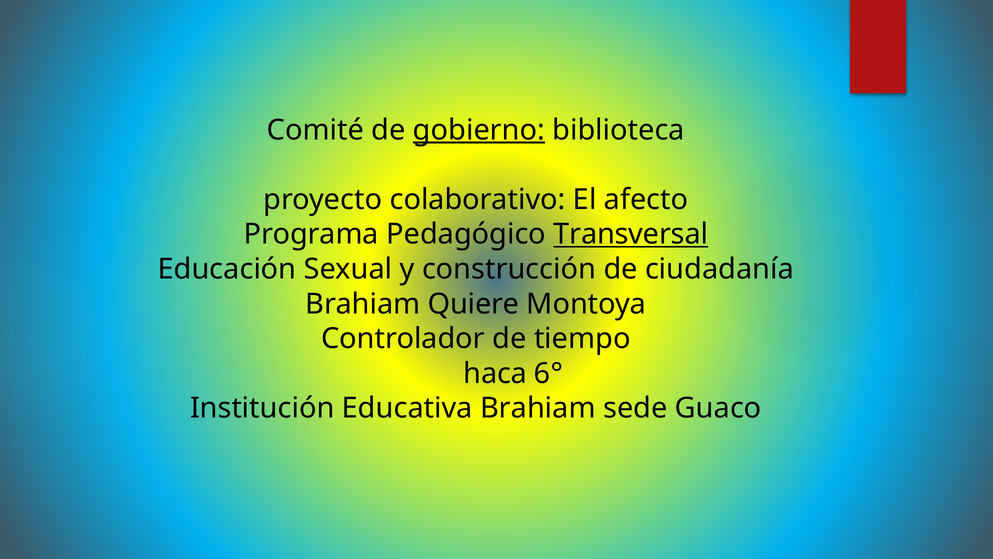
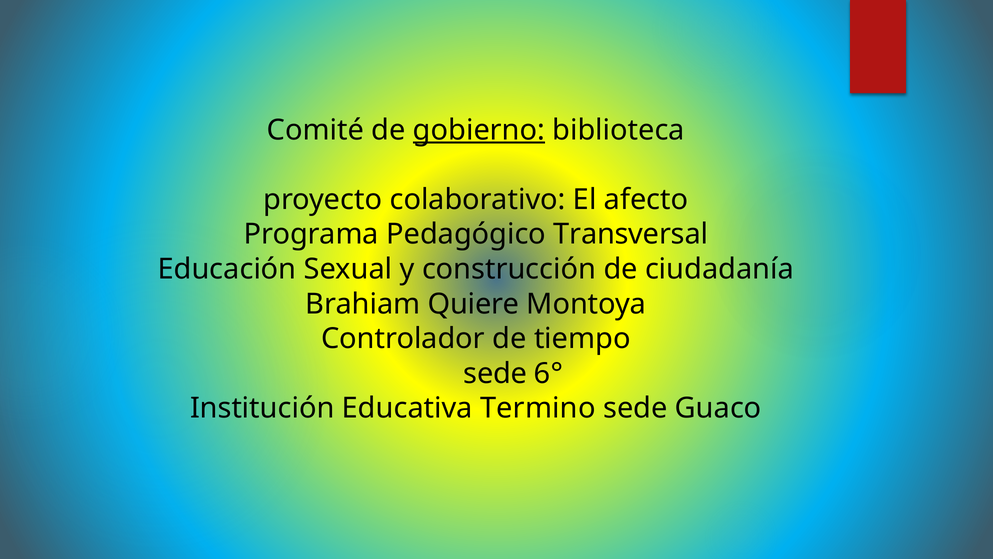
Transversal underline: present -> none
haca at (495, 373): haca -> sede
Educativa Brahiam: Brahiam -> Termino
